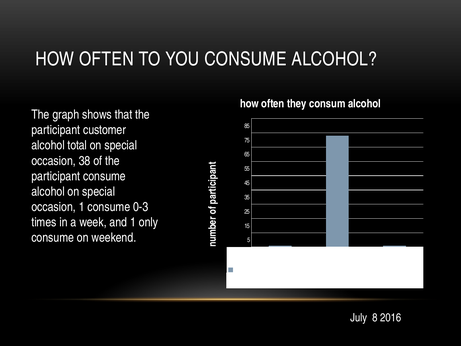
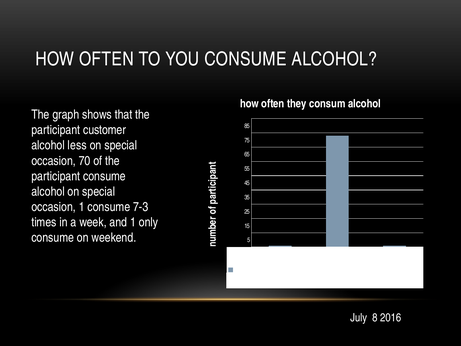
alcohol total: total -> less
38: 38 -> 70
0-3: 0-3 -> 7-3
